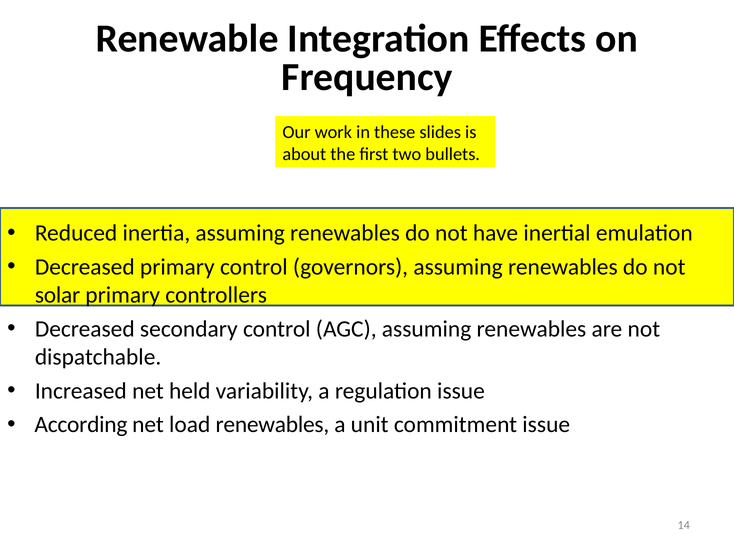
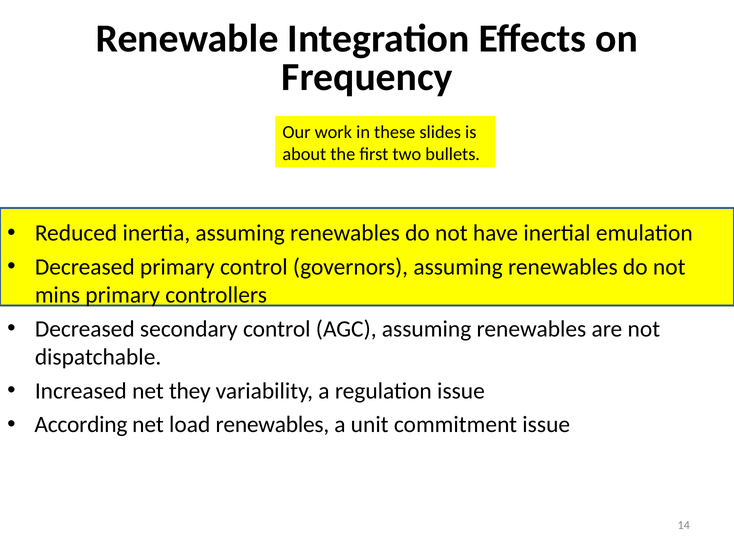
solar: solar -> mins
held: held -> they
